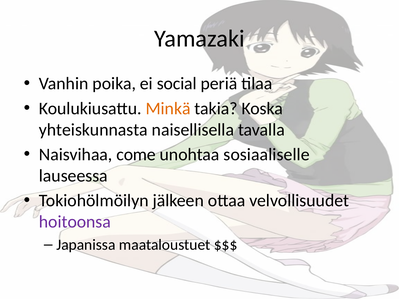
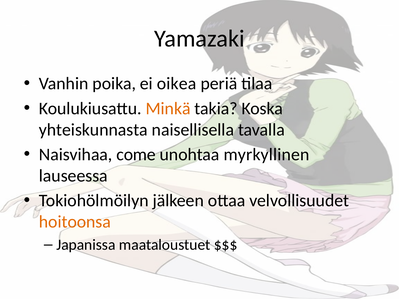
social: social -> oikea
sosiaaliselle: sosiaaliselle -> myrkyllinen
hoitoonsa colour: purple -> orange
